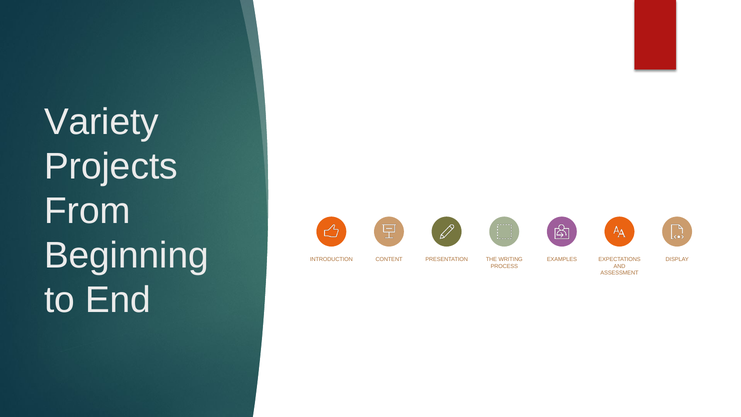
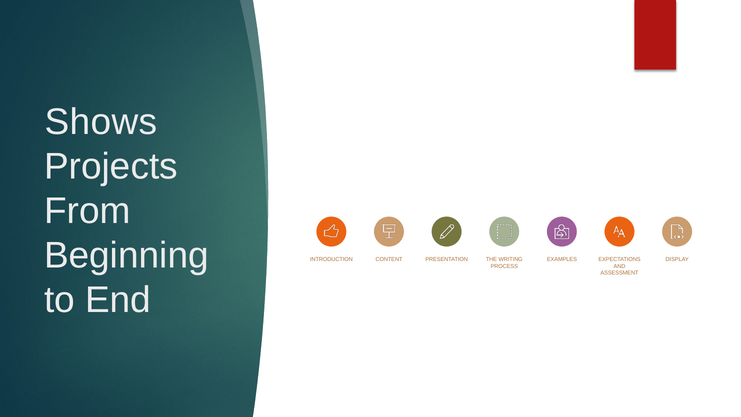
Variety: Variety -> Shows
